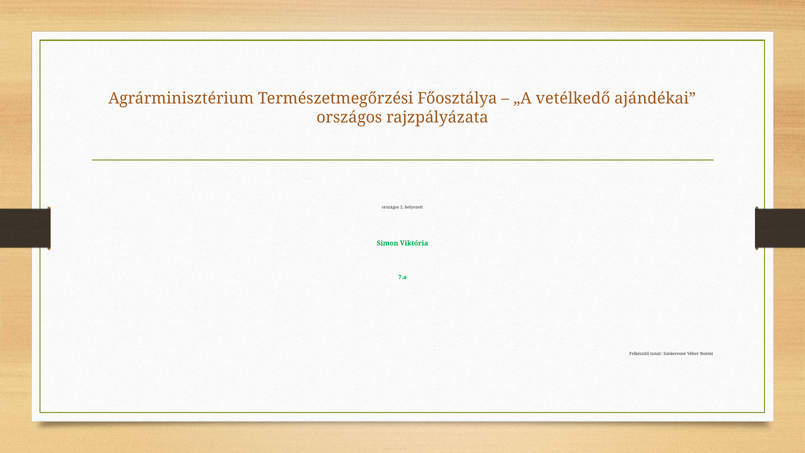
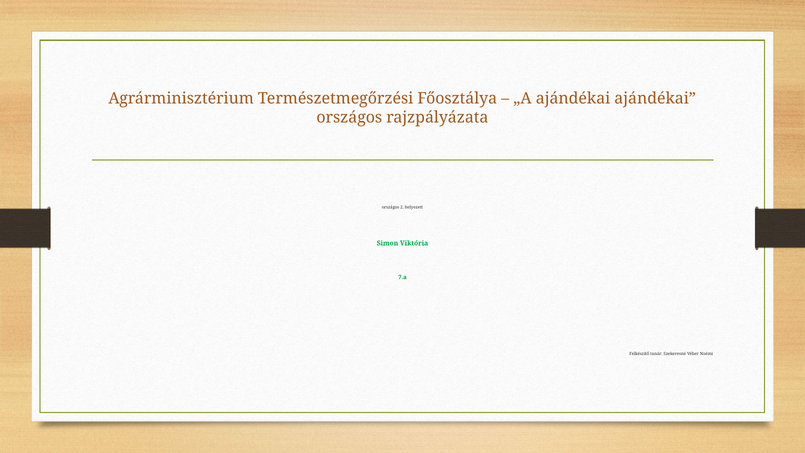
„A vetélkedő: vetélkedő -> ajándékai
